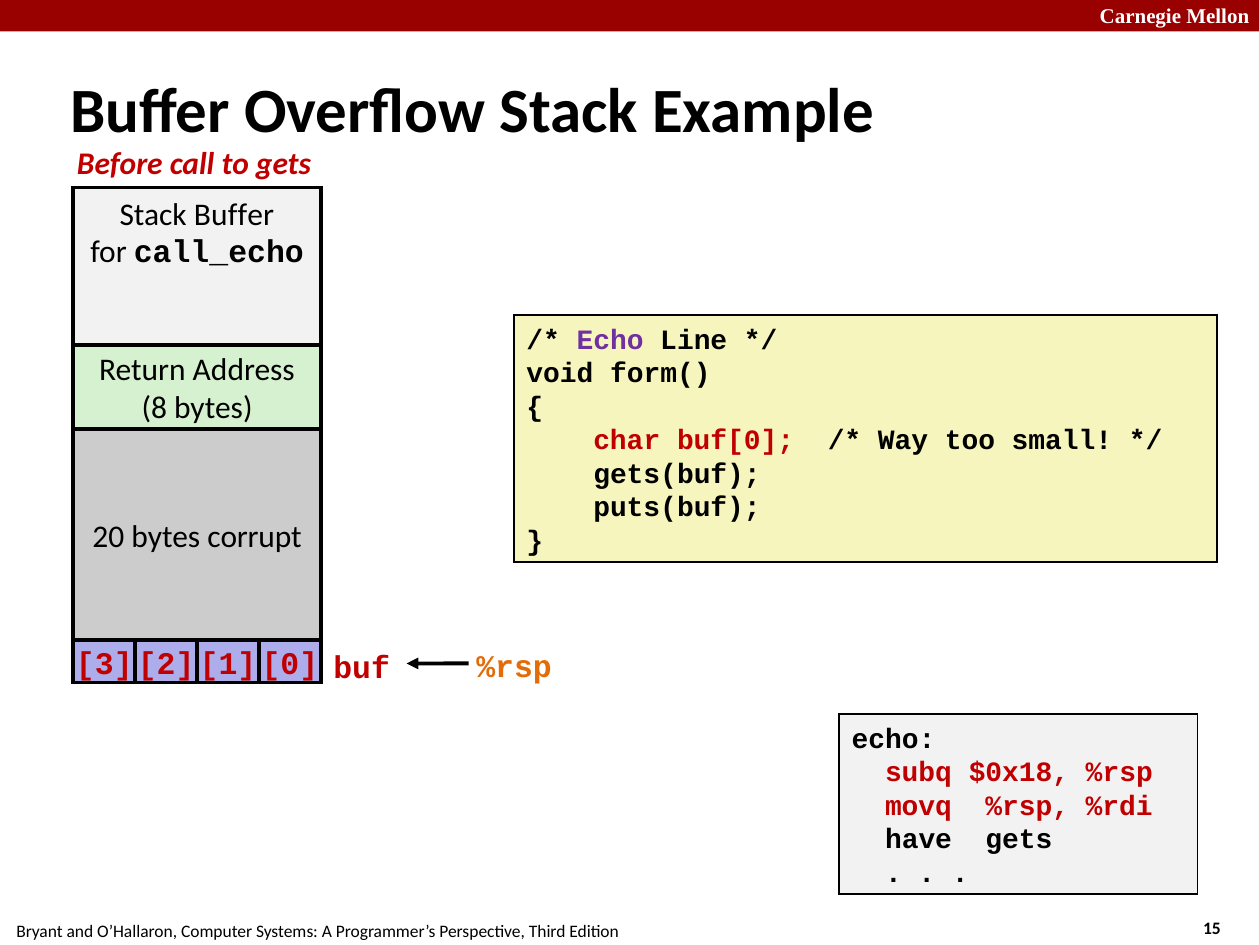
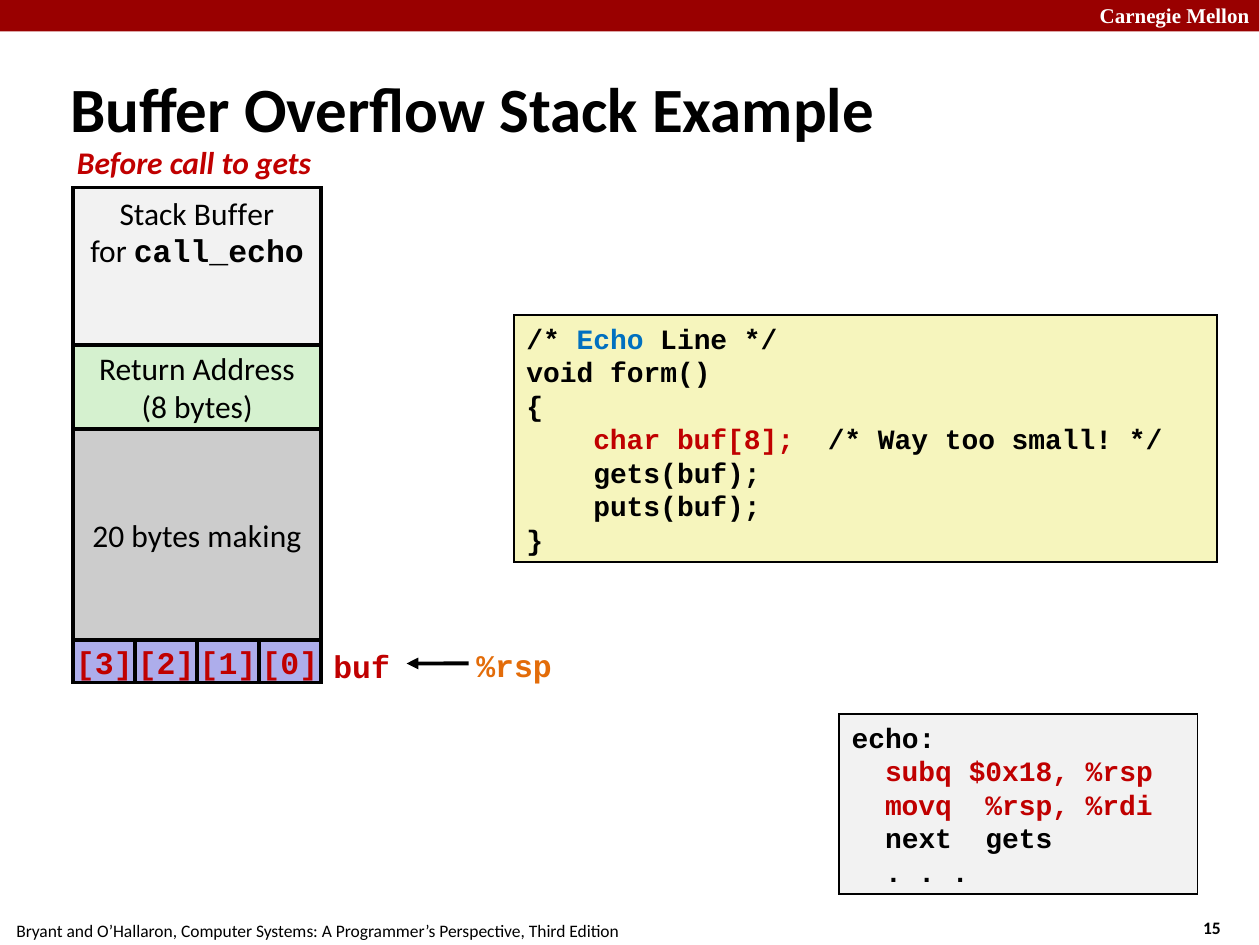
Echo at (610, 340) colour: purple -> blue
buf[0: buf[0 -> buf[8
corrupt: corrupt -> making
have: have -> next
